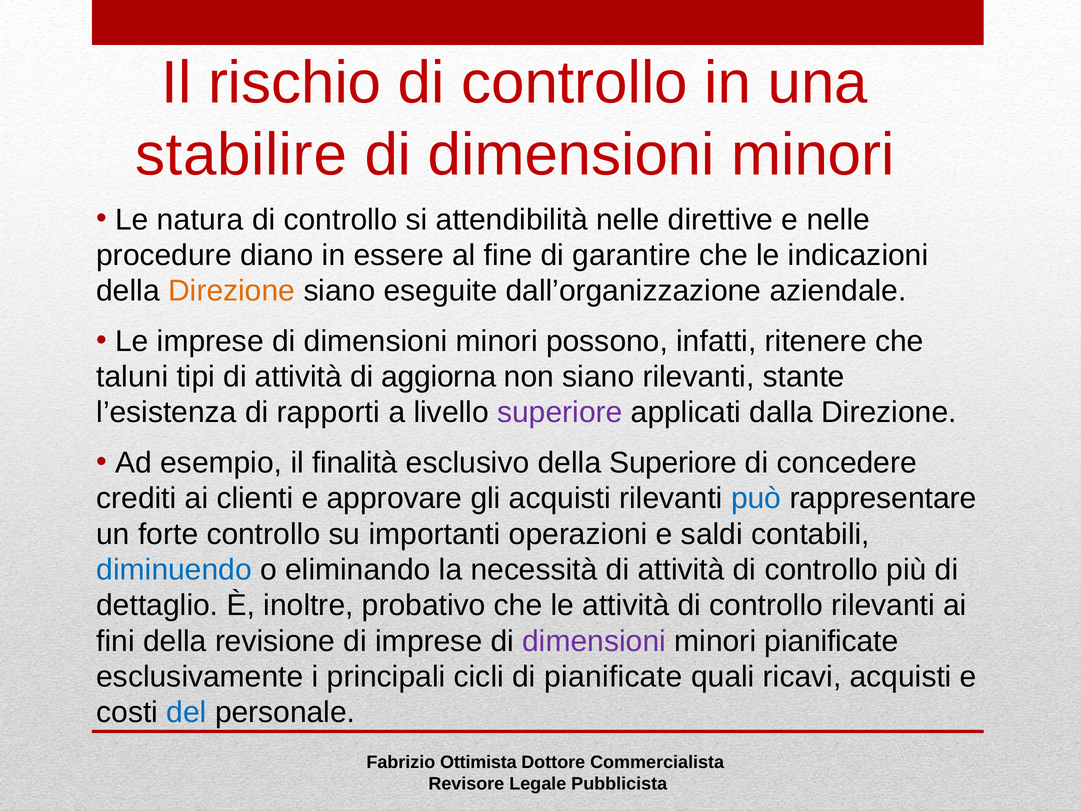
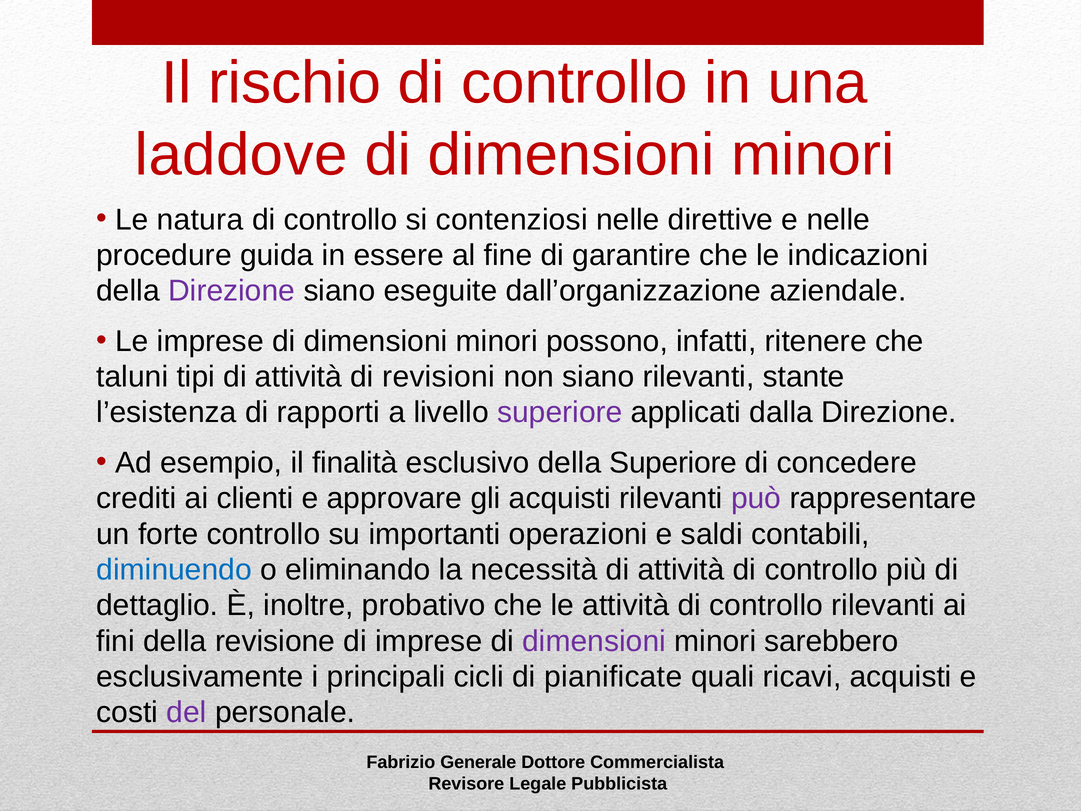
stabilire: stabilire -> laddove
attendibilità: attendibilità -> contenziosi
diano: diano -> guida
Direzione at (232, 291) colour: orange -> purple
aggiorna: aggiorna -> revisioni
può colour: blue -> purple
minori pianificate: pianificate -> sarebbero
del colour: blue -> purple
Ottimista: Ottimista -> Generale
